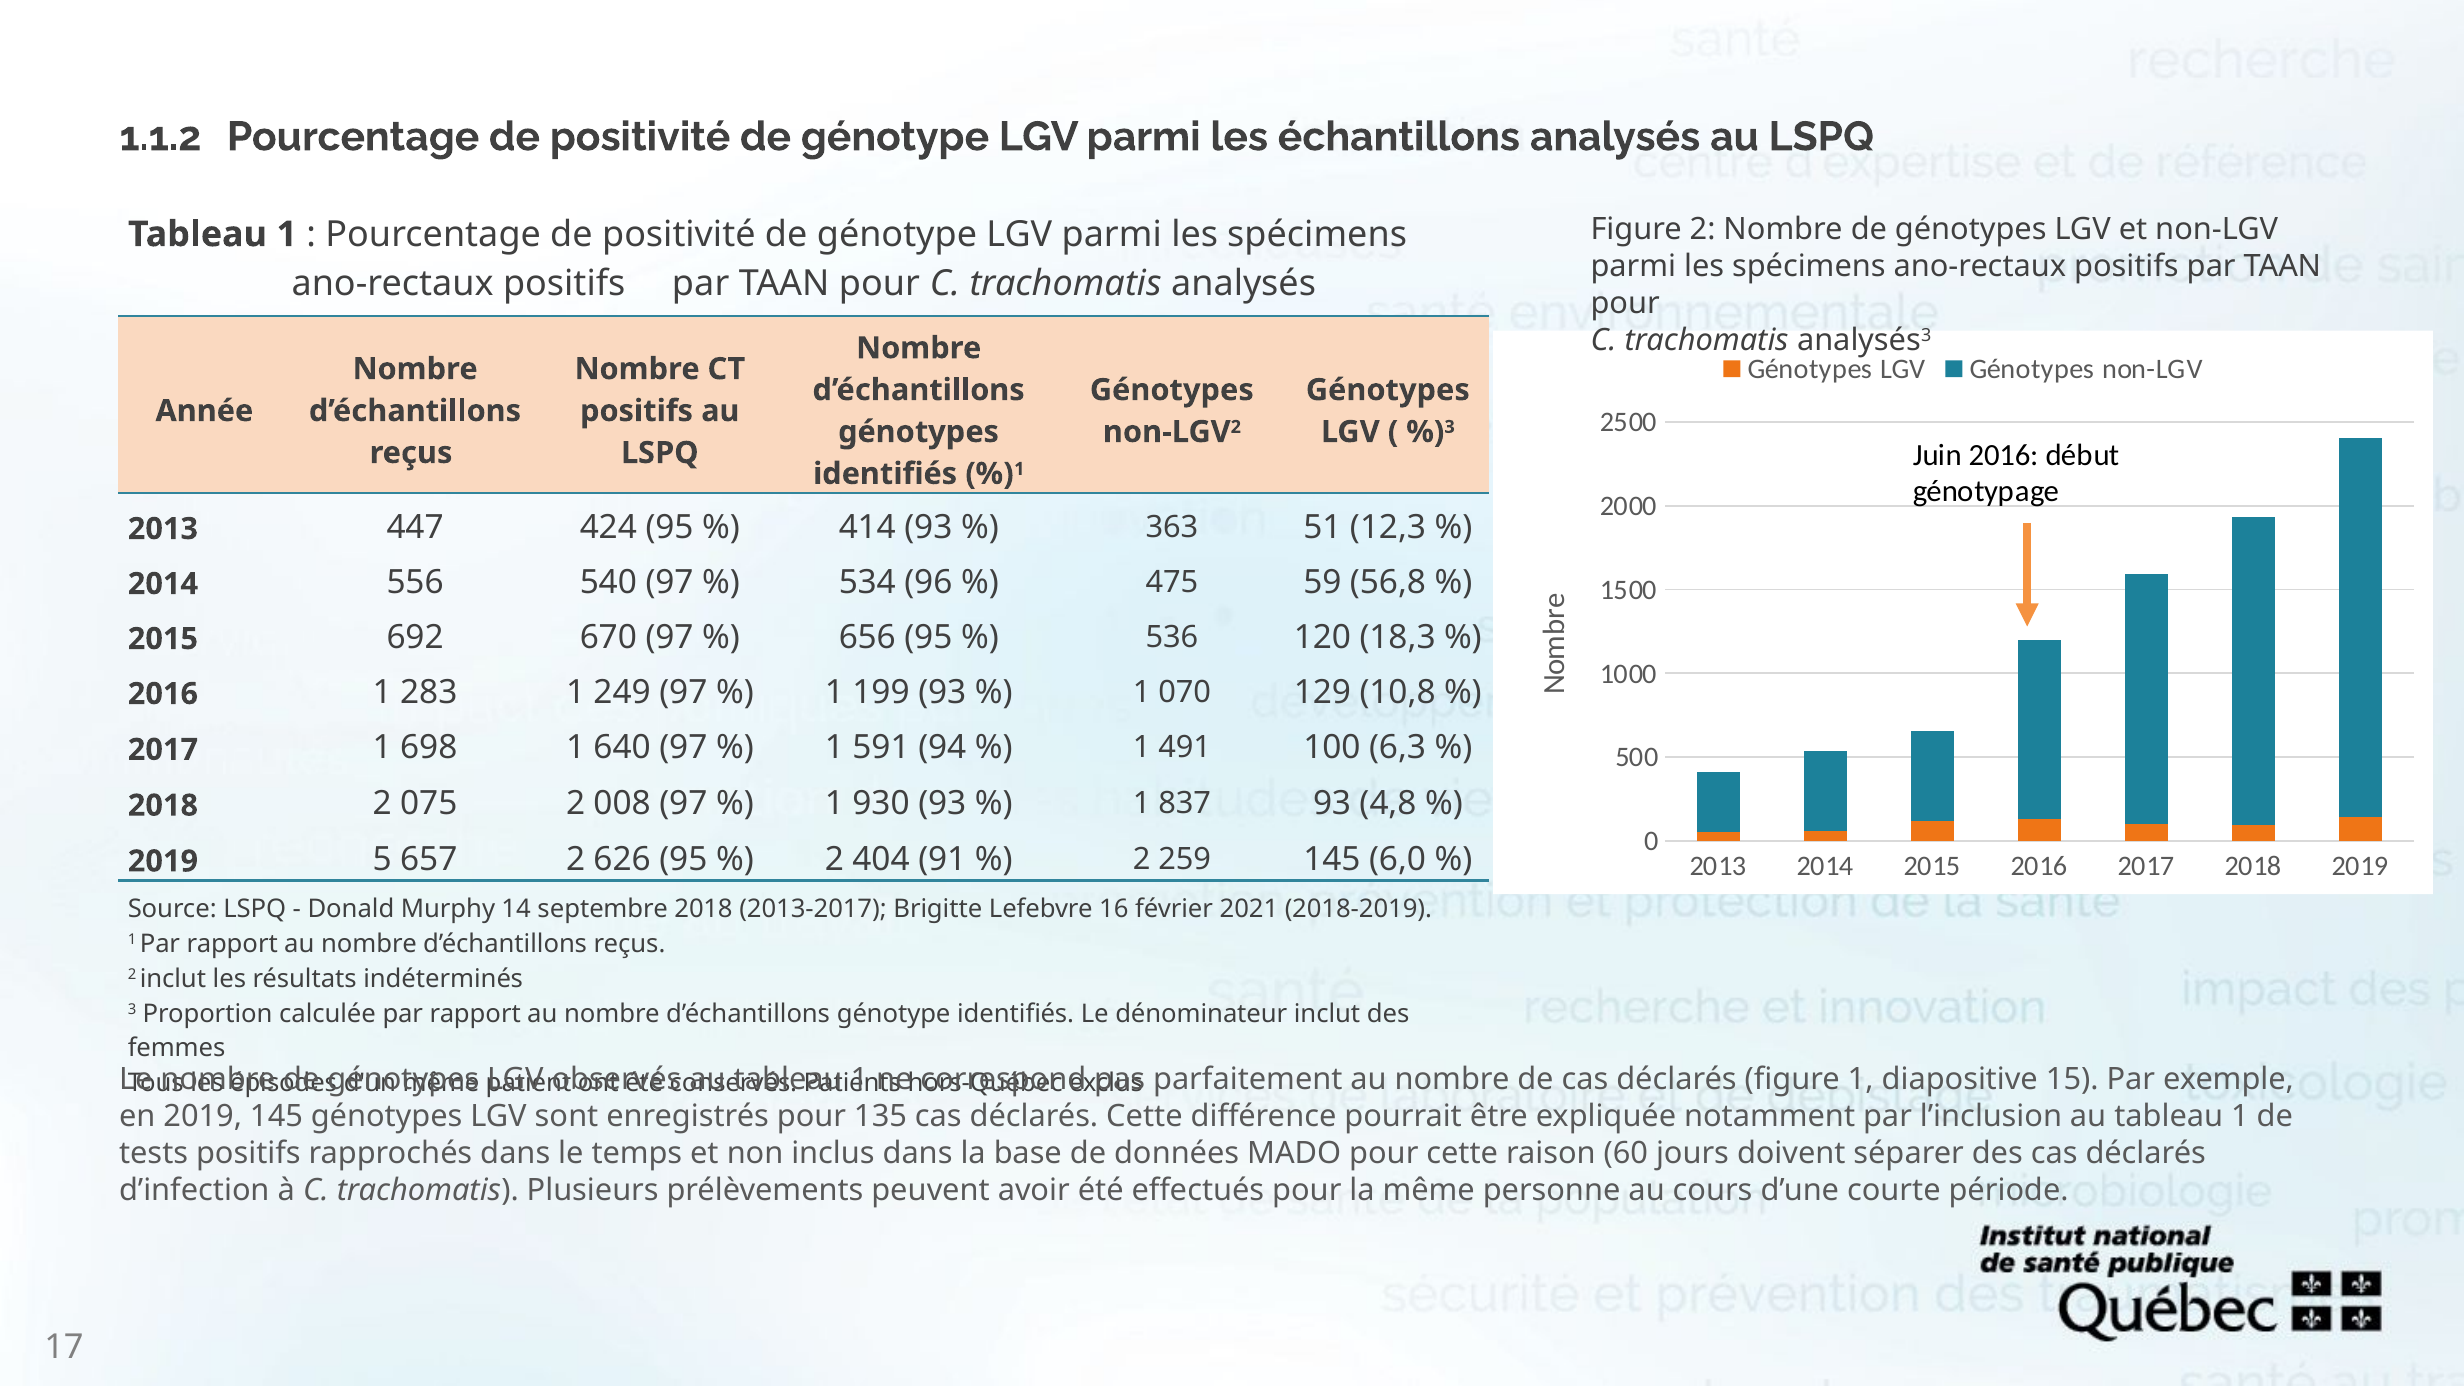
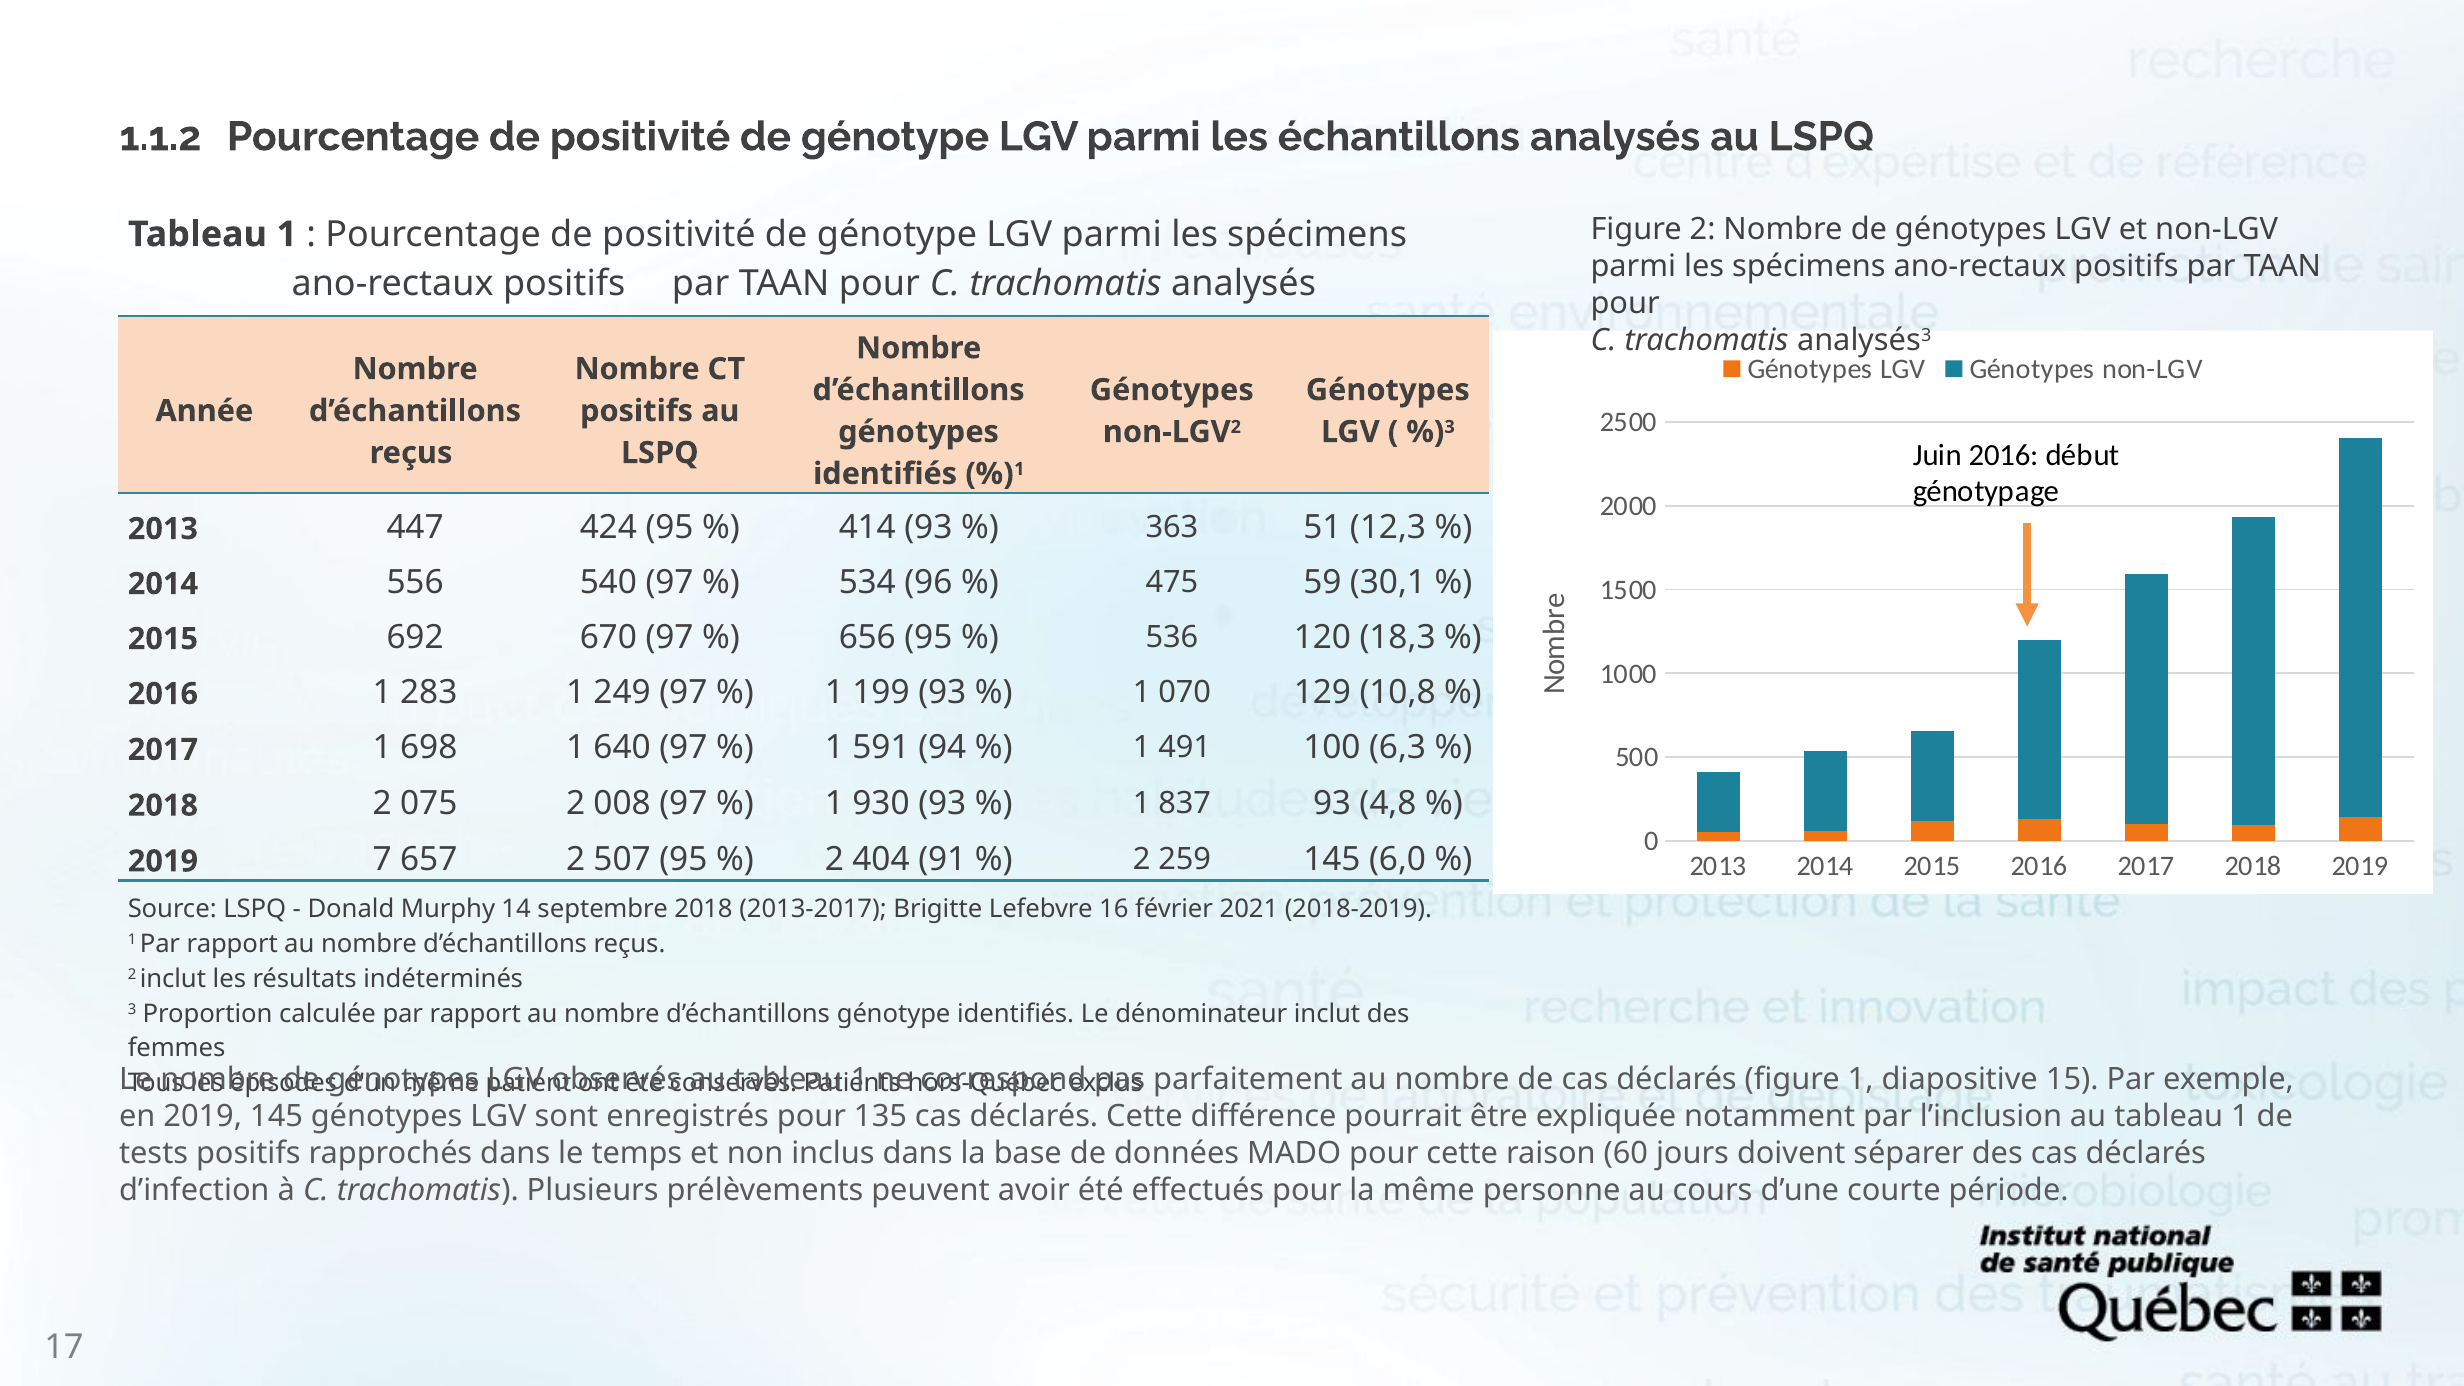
56,8: 56,8 -> 30,1
5: 5 -> 7
626: 626 -> 507
